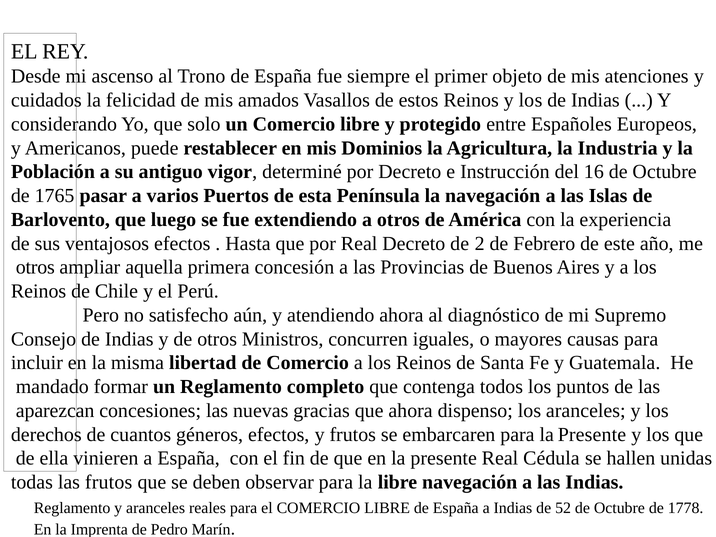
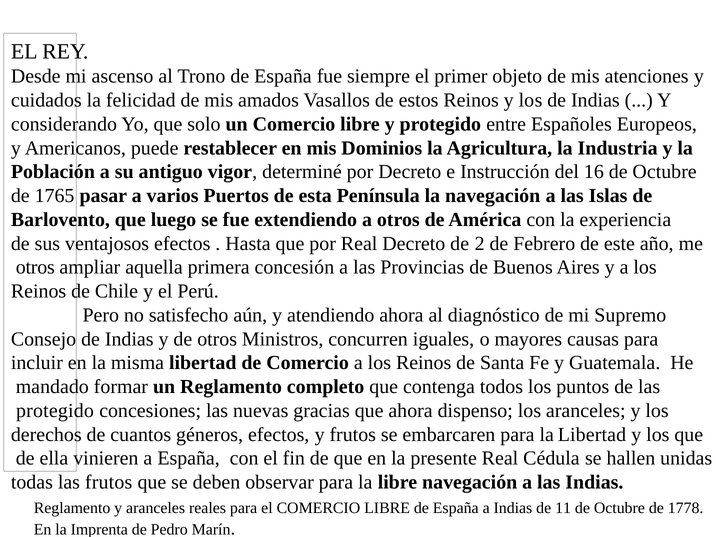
aparezcan at (55, 411): aparezcan -> protegido
para la Presente: Presente -> Libertad
52: 52 -> 11
